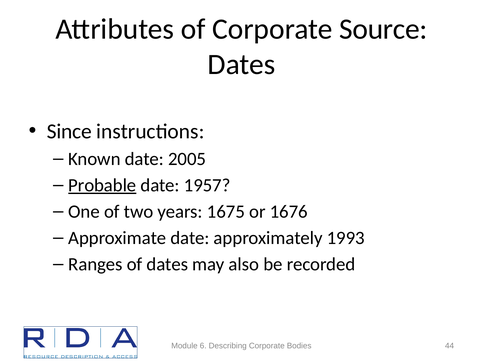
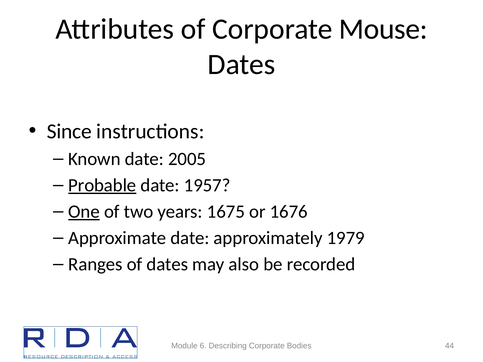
Source: Source -> Mouse
One underline: none -> present
1993: 1993 -> 1979
